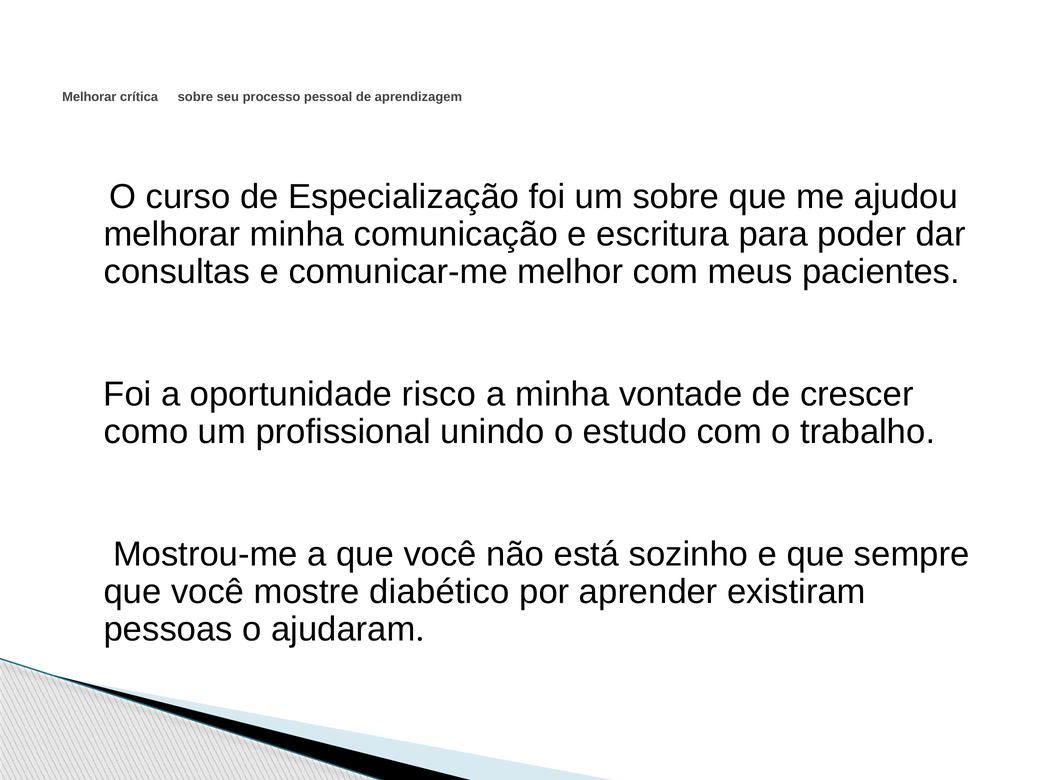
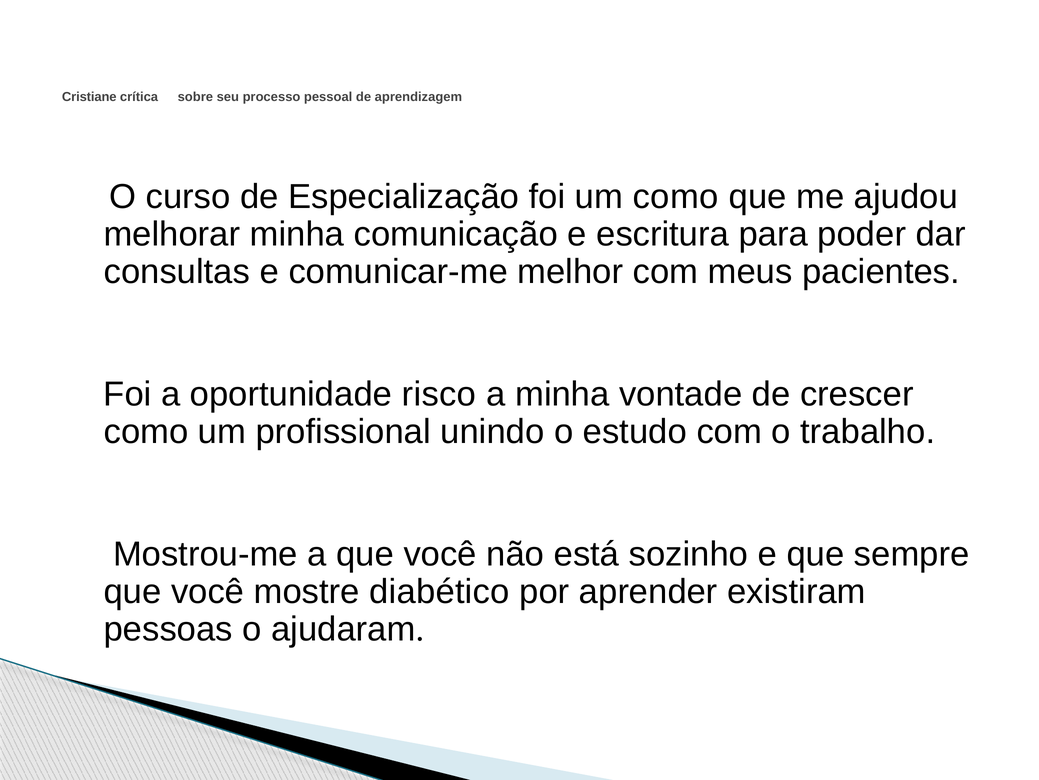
Melhorar at (89, 97): Melhorar -> Cristiane
um sobre: sobre -> como
